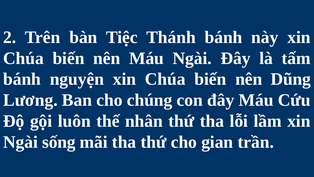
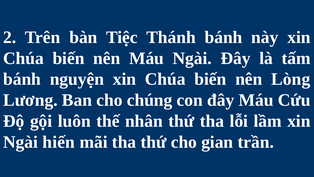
Dũng: Dũng -> Lòng
sống: sống -> hiến
